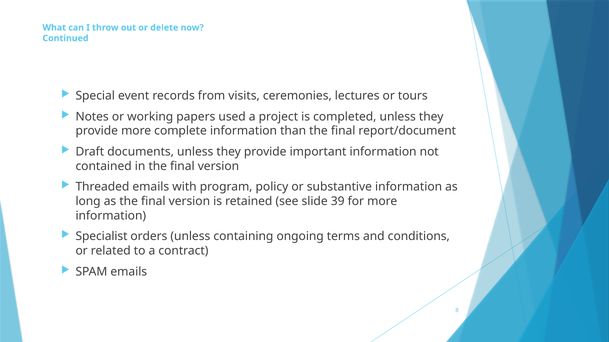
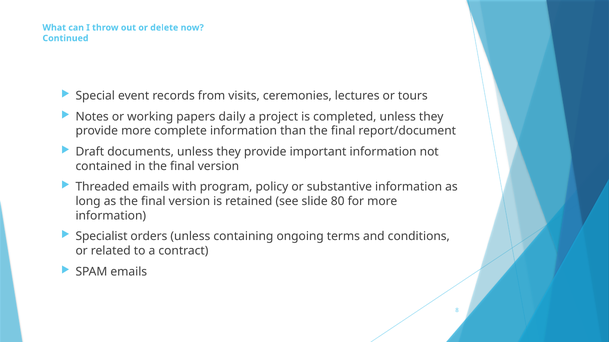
used: used -> daily
39: 39 -> 80
